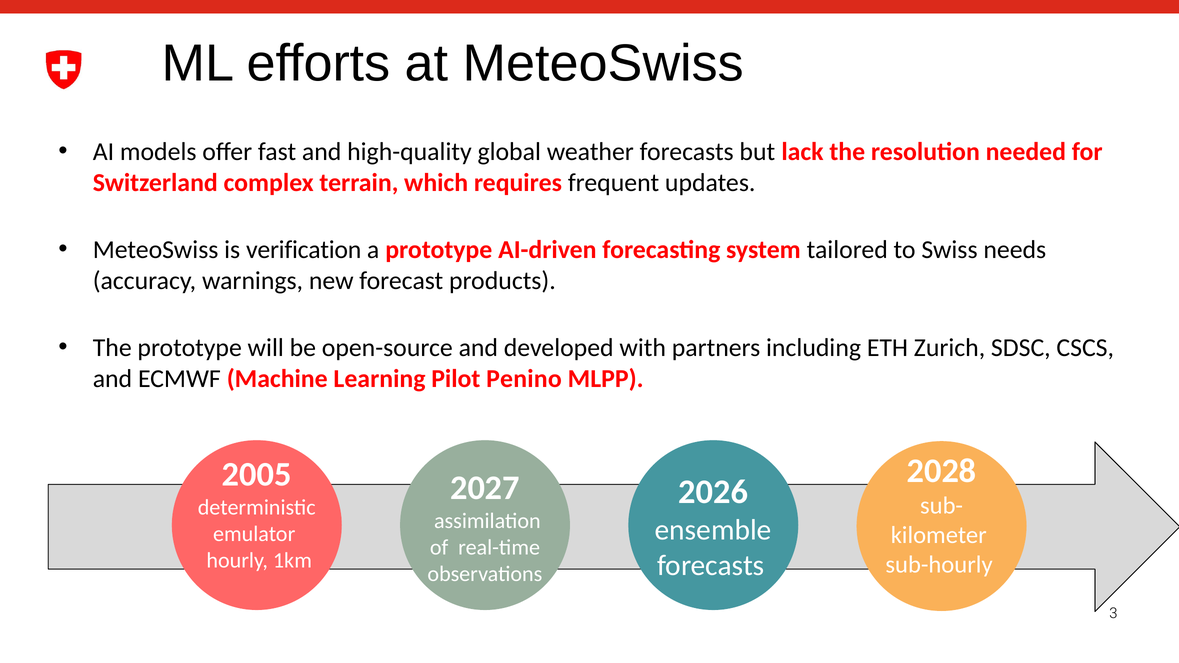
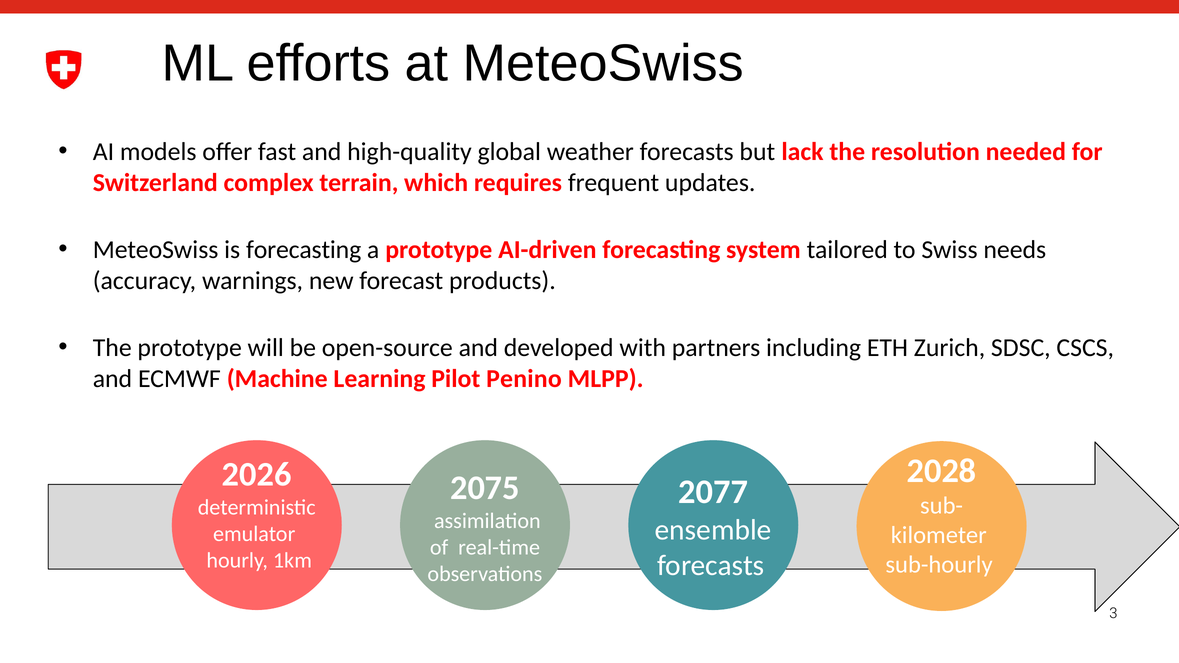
is verification: verification -> forecasting
2005: 2005 -> 2026
2027: 2027 -> 2075
2026: 2026 -> 2077
